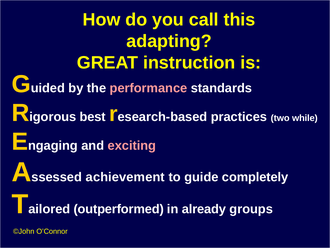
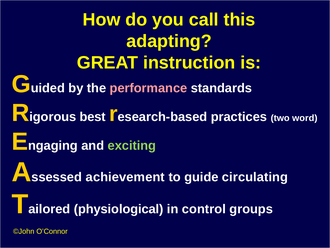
while: while -> word
exciting colour: pink -> light green
completely: completely -> circulating
outperformed: outperformed -> physiological
already: already -> control
